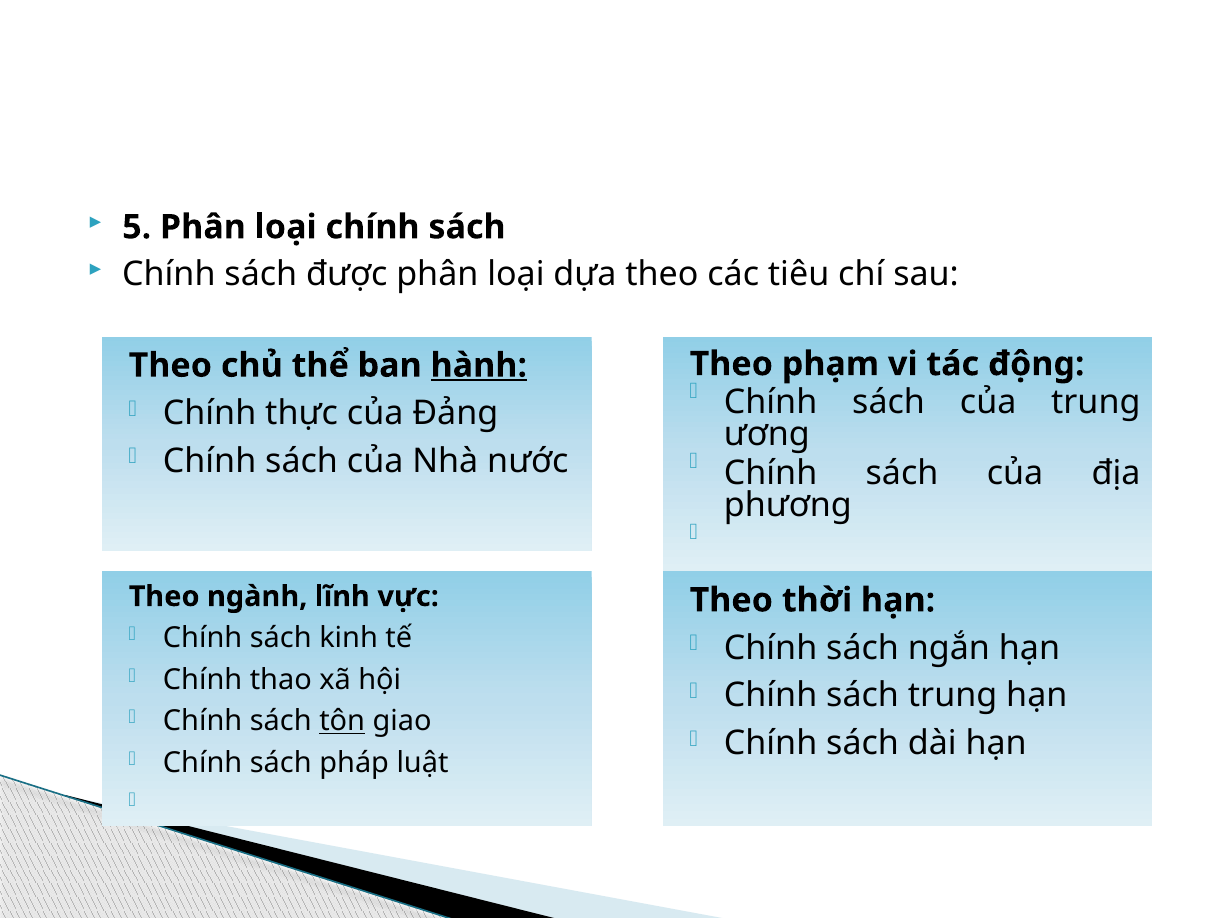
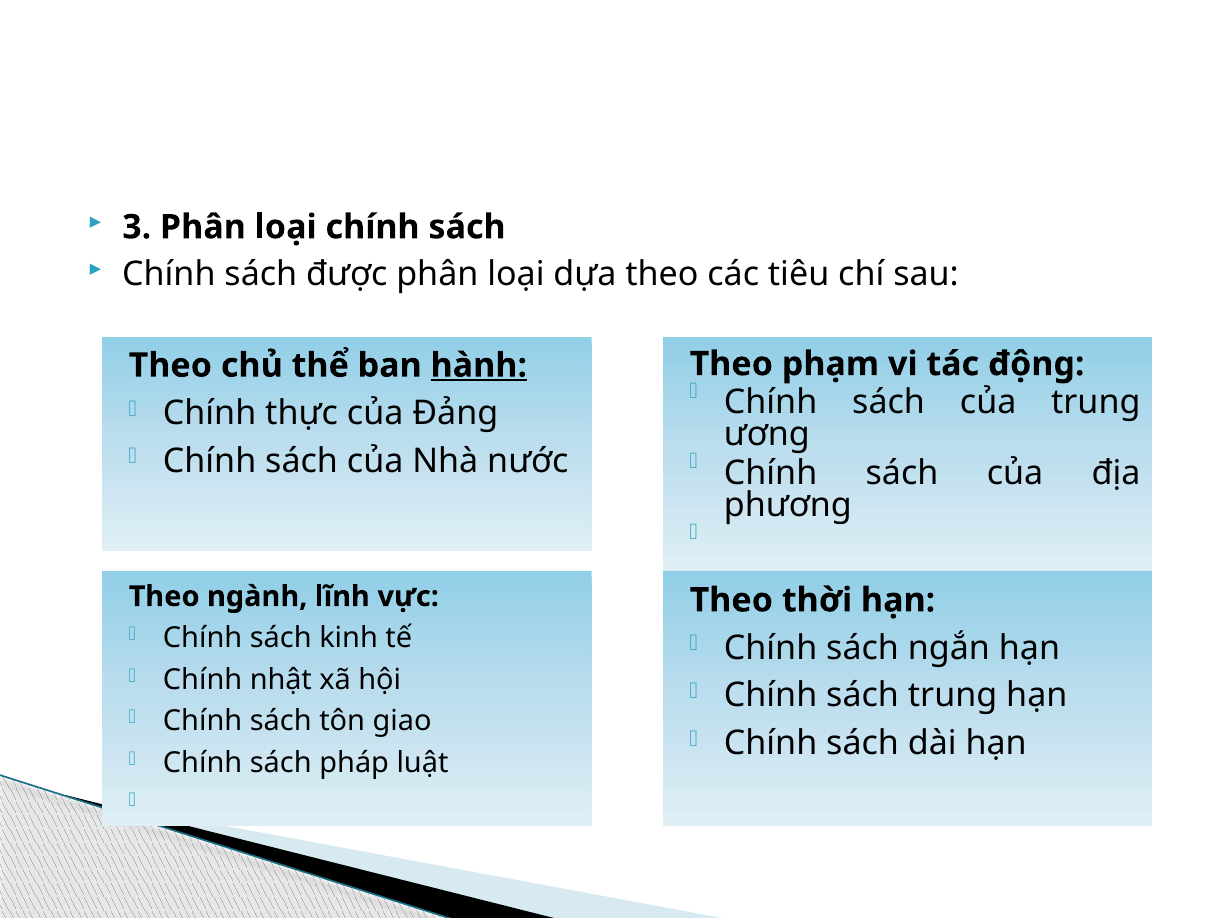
5: 5 -> 3
thao: thao -> nhật
tôn underline: present -> none
